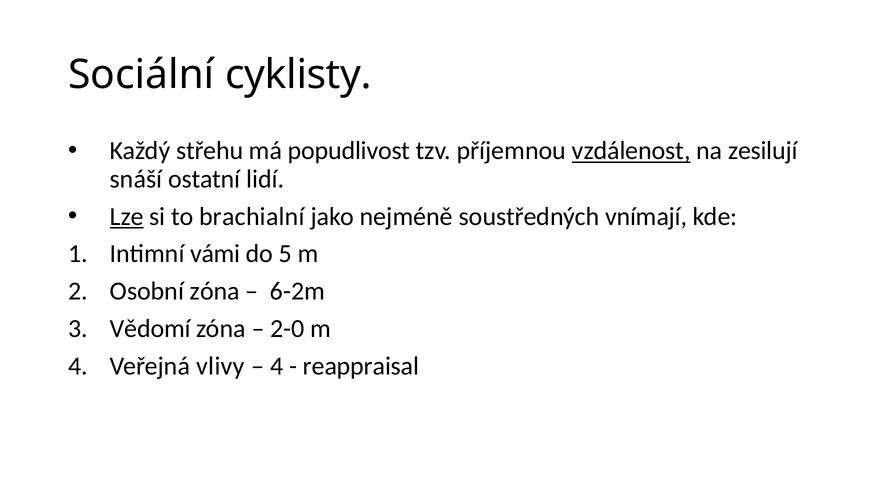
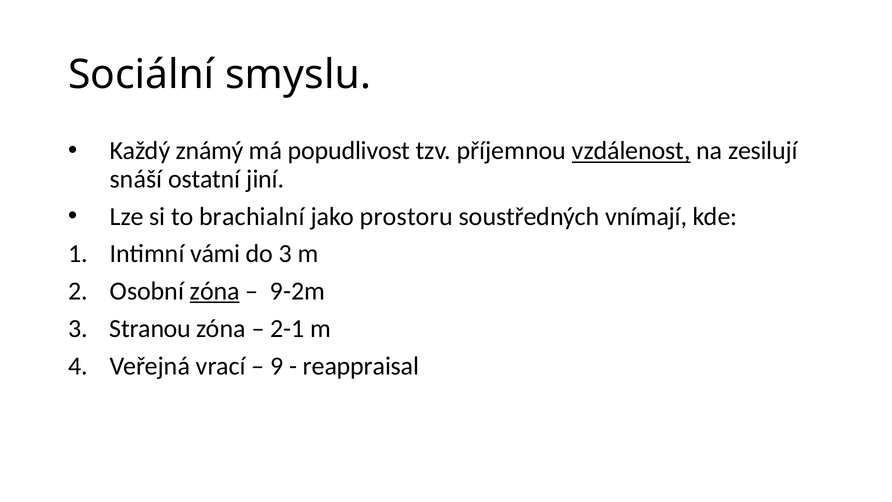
cyklisty: cyklisty -> smyslu
střehu: střehu -> známý
lidí: lidí -> jiní
Lze underline: present -> none
nejméně: nejméně -> prostoru
do 5: 5 -> 3
zóna at (215, 291) underline: none -> present
6-2m: 6-2m -> 9-2m
Vědomí: Vědomí -> Stranou
2-0: 2-0 -> 2-1
vlivy: vlivy -> vrací
4 at (277, 366): 4 -> 9
